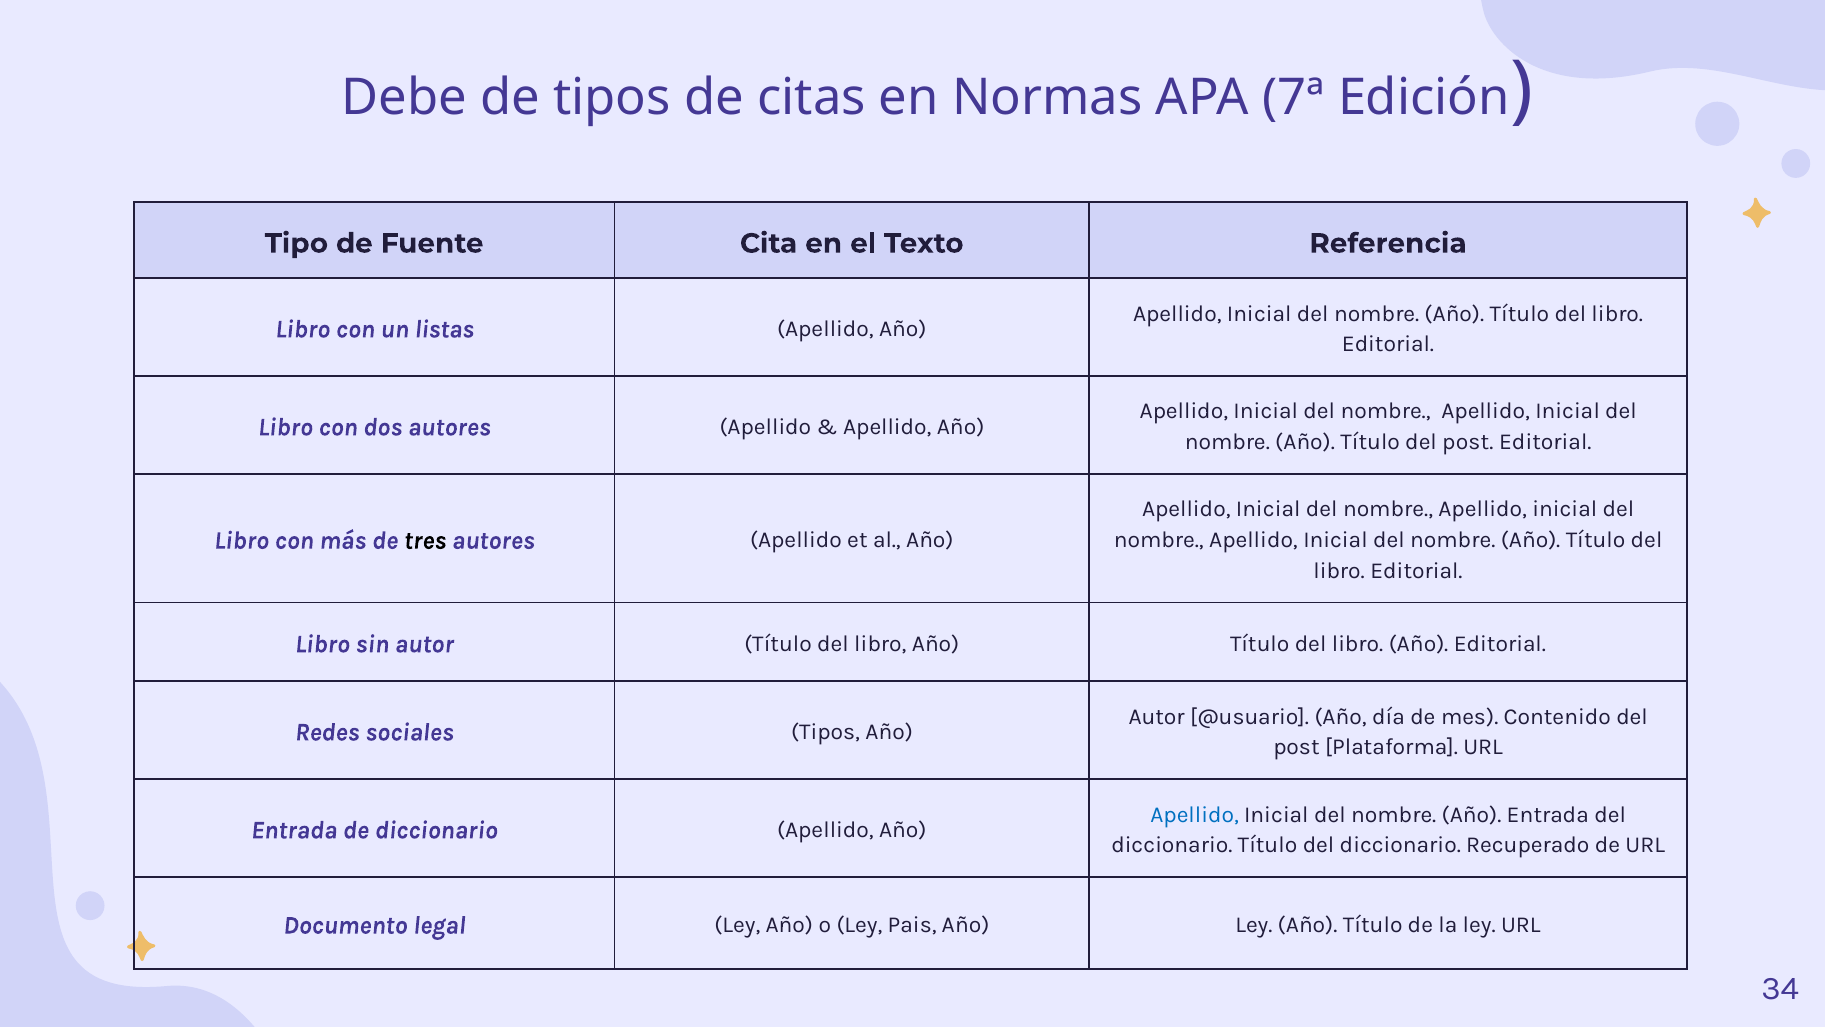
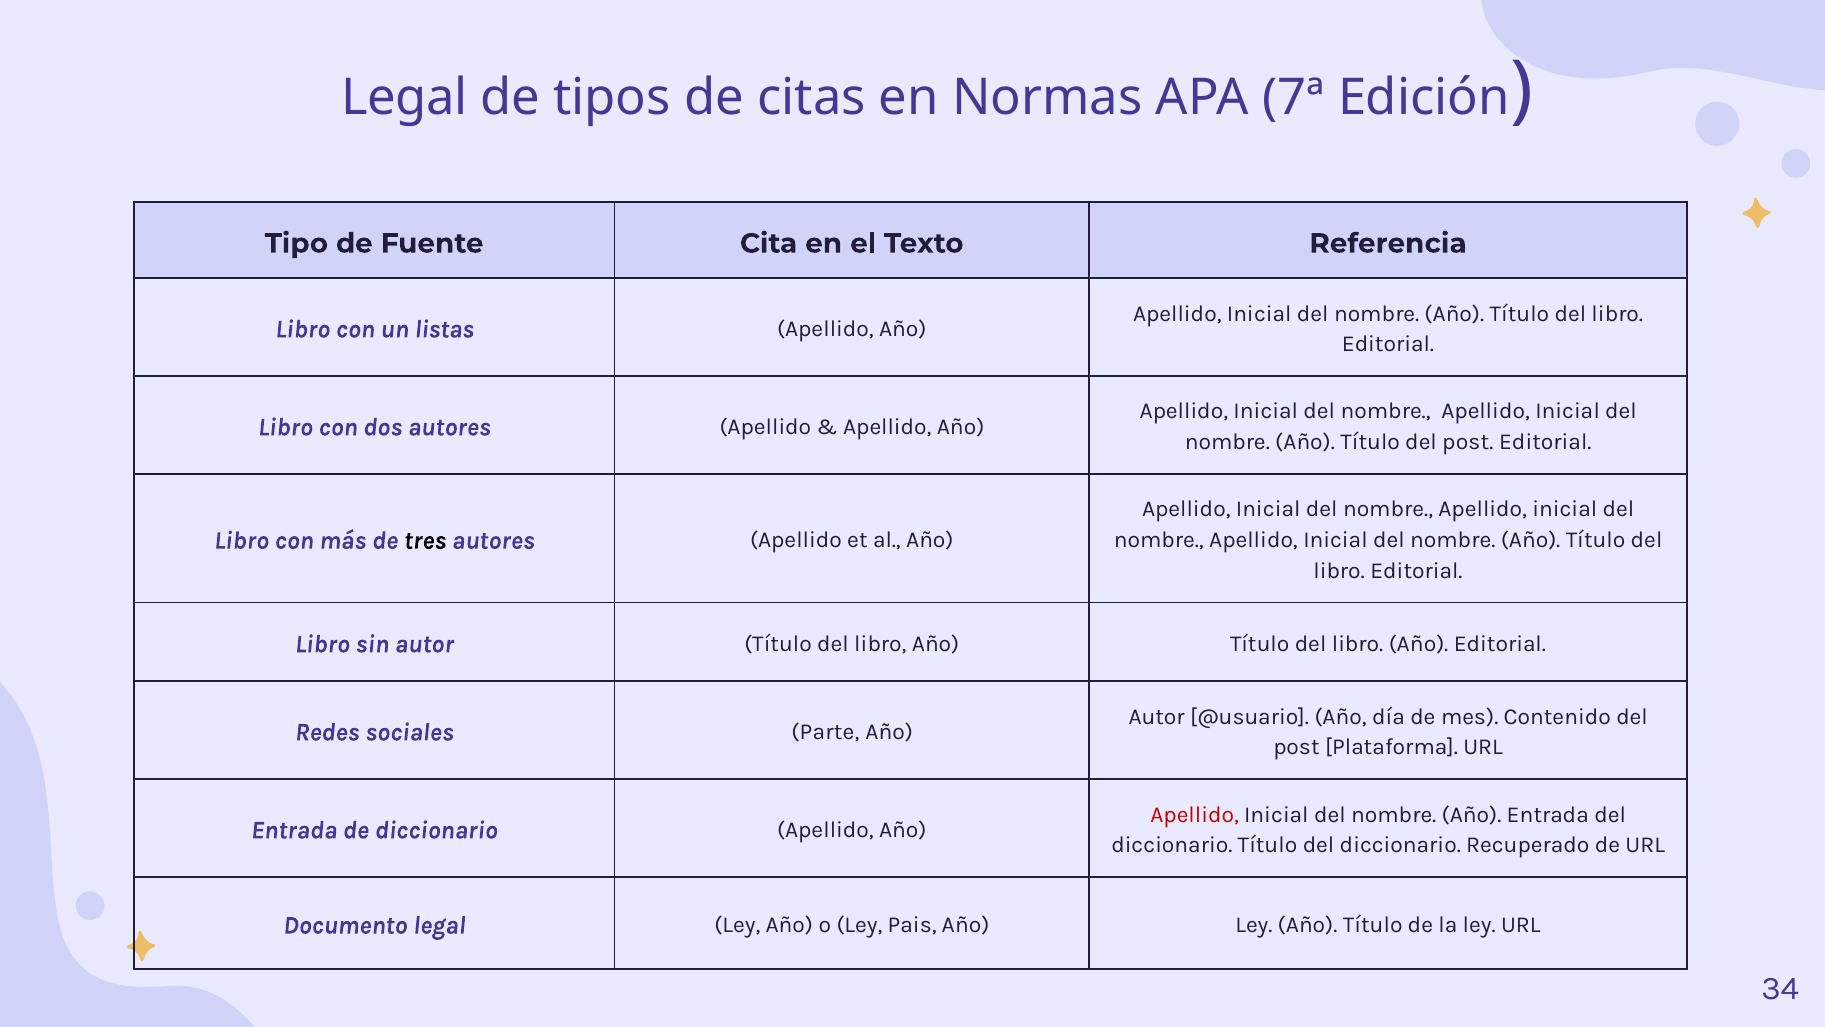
Debe at (404, 98): Debe -> Legal
sociales Tipos: Tipos -> Parte
Apellido at (1195, 814) colour: blue -> red
